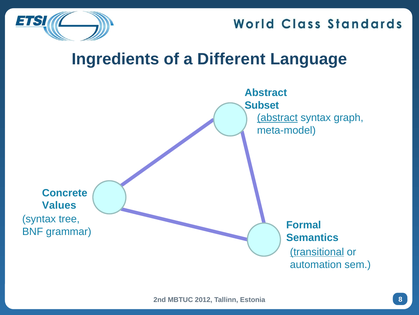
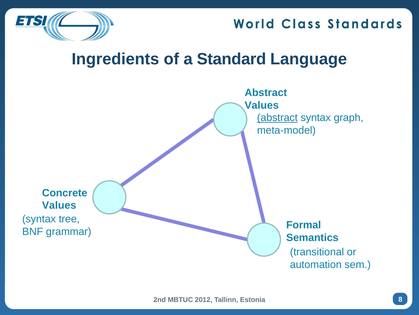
Different: Different -> Standard
Subset at (262, 105): Subset -> Values
transitional underline: present -> none
